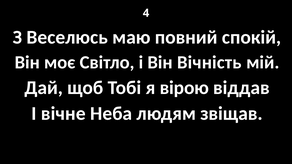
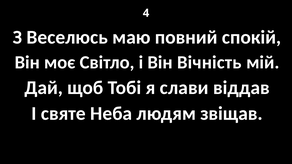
вірою: вірою -> слави
вічне: вічне -> святе
